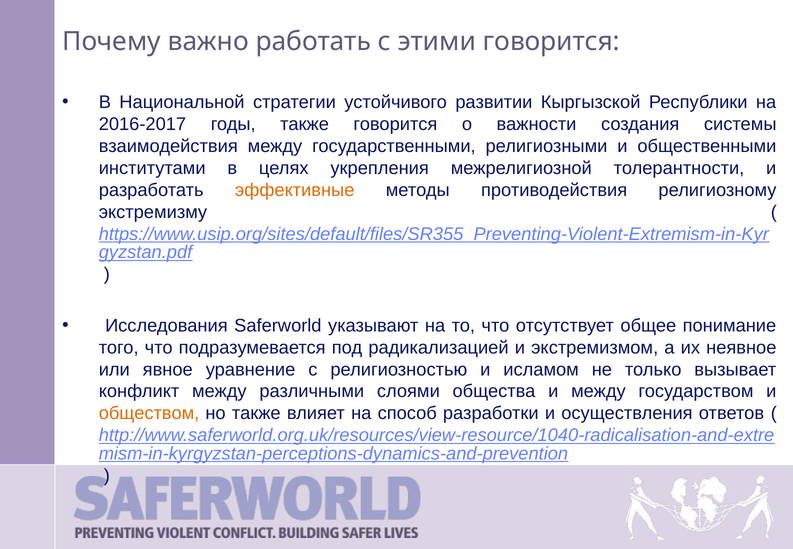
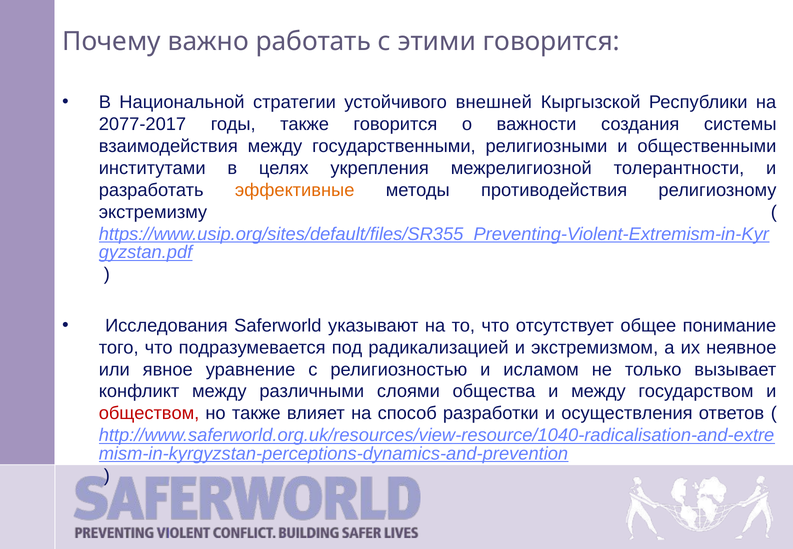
развитии: развитии -> внешней
2016-2017: 2016-2017 -> 2077-2017
обществом colour: orange -> red
